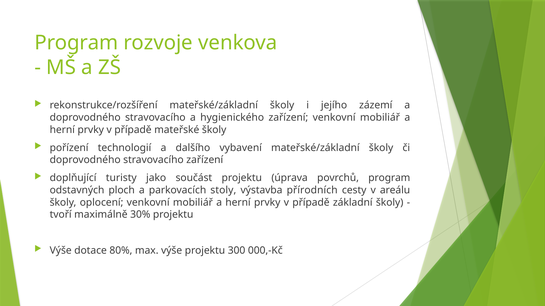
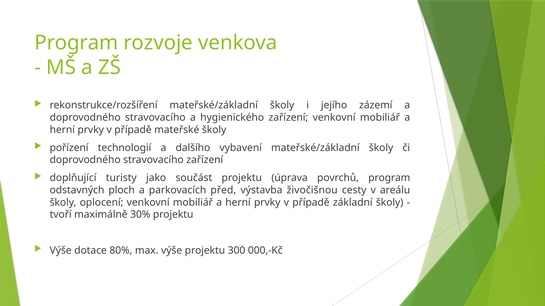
stoly: stoly -> před
přírodních: přírodních -> živočišnou
